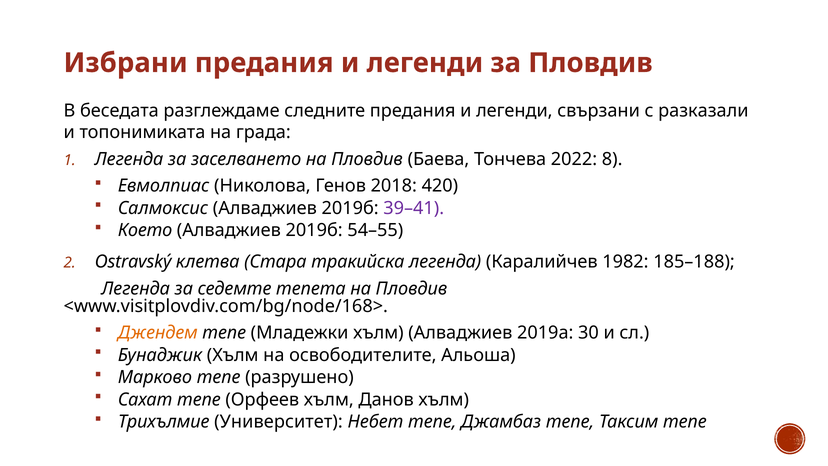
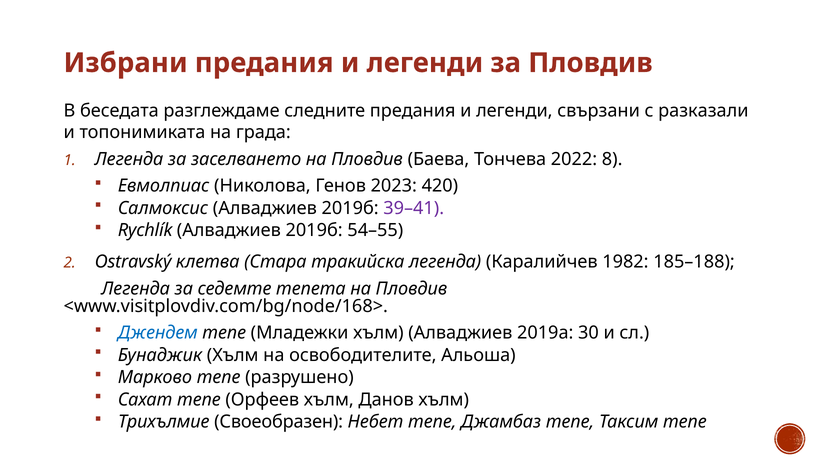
2018: 2018 -> 2023
Което: Което -> Rychlík
Джендем colour: orange -> blue
Университет: Университет -> Своеобразен
